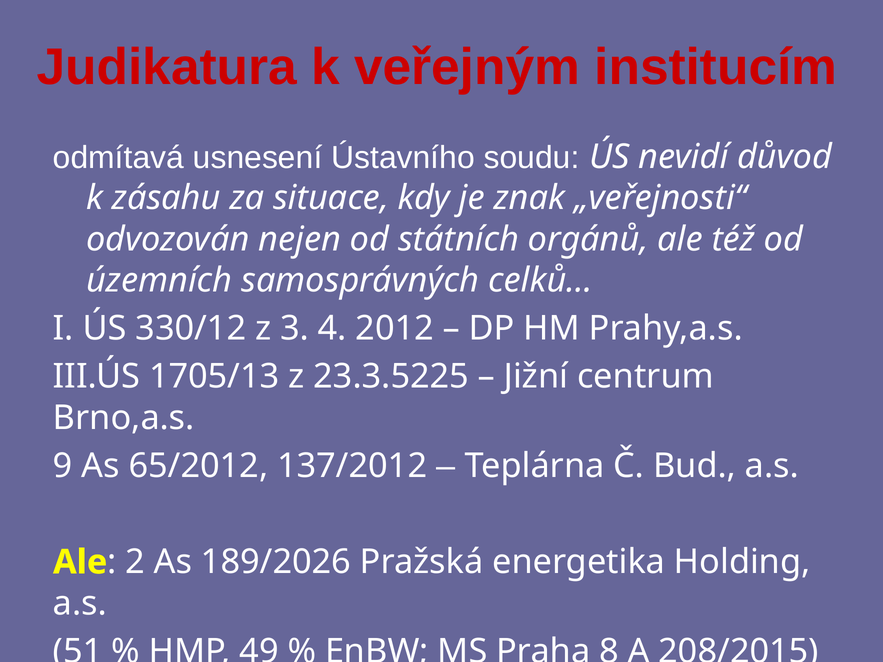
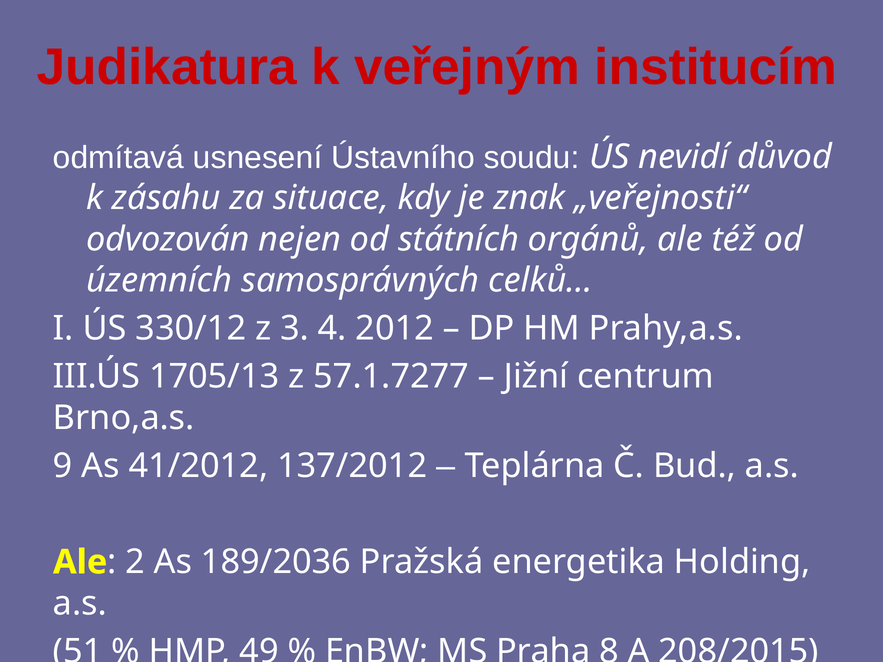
23.3.5225: 23.3.5225 -> 57.1.7277
65/2012: 65/2012 -> 41/2012
189/2026: 189/2026 -> 189/2036
